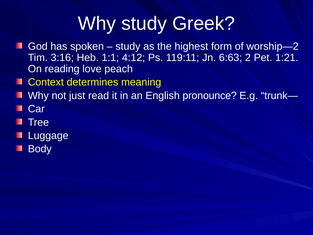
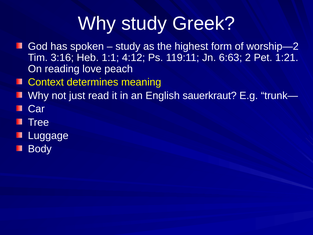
pronounce: pronounce -> sauerkraut
